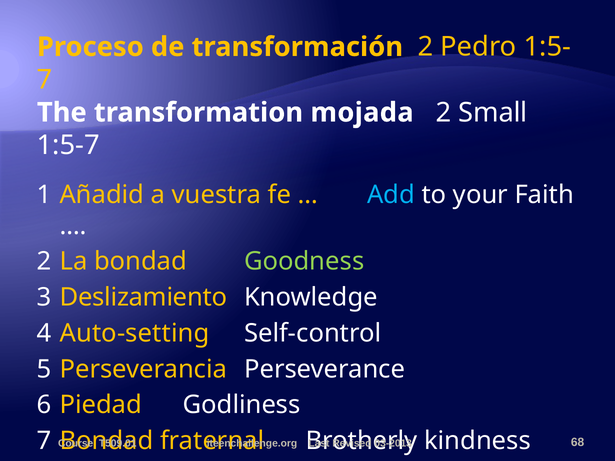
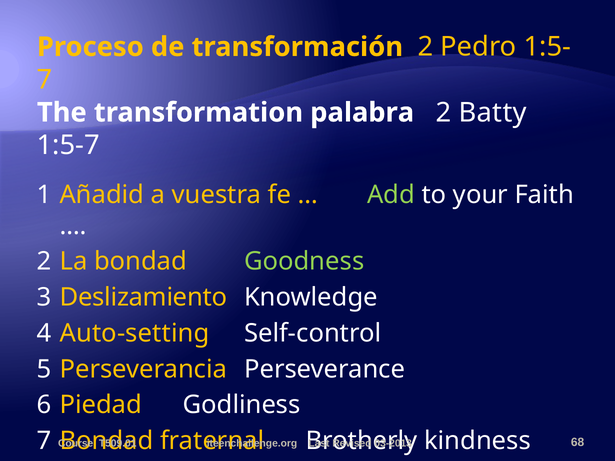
mojada: mojada -> palabra
Small: Small -> Batty
Add colour: light blue -> light green
